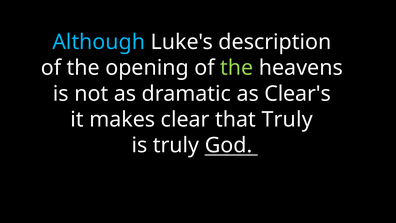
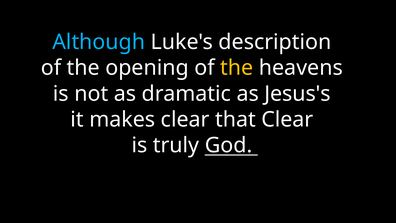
the at (237, 68) colour: light green -> yellow
Clear's: Clear's -> Jesus's
that Truly: Truly -> Clear
